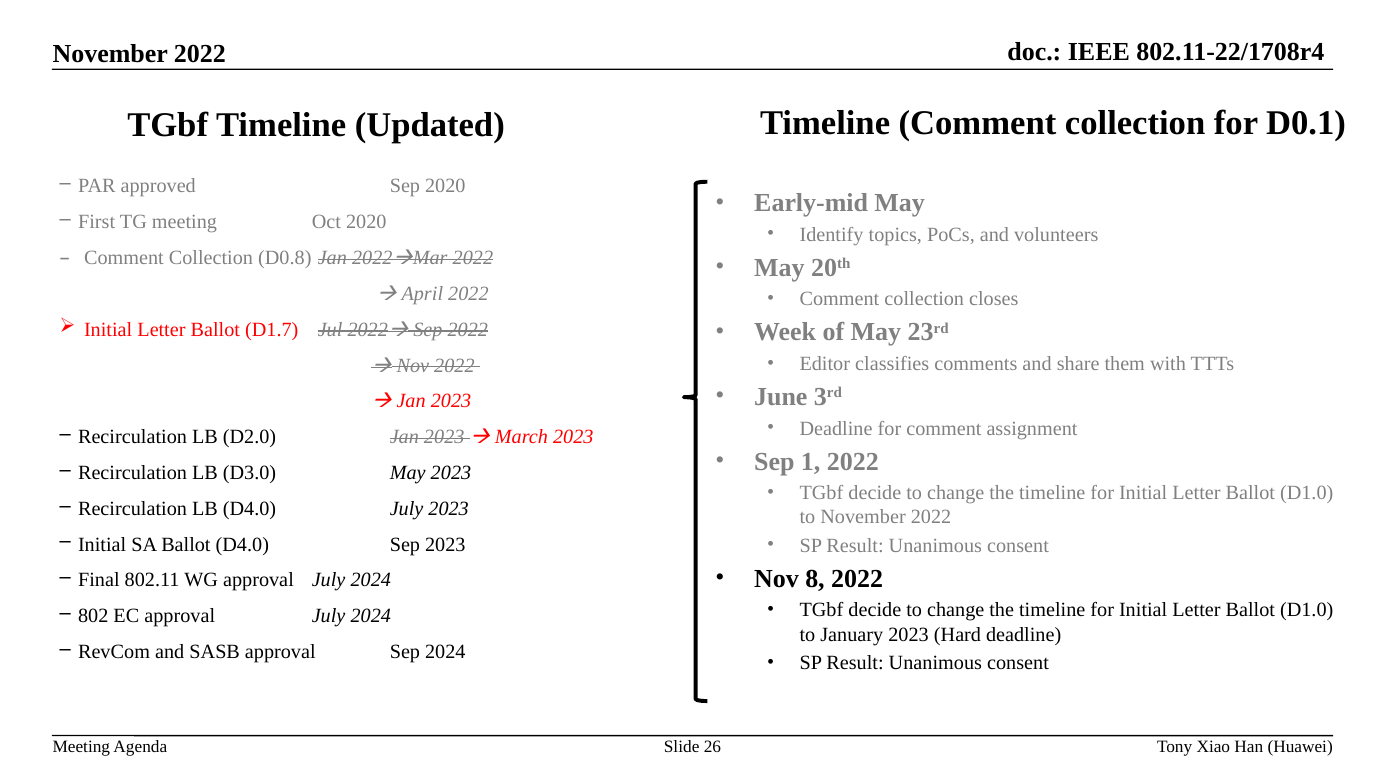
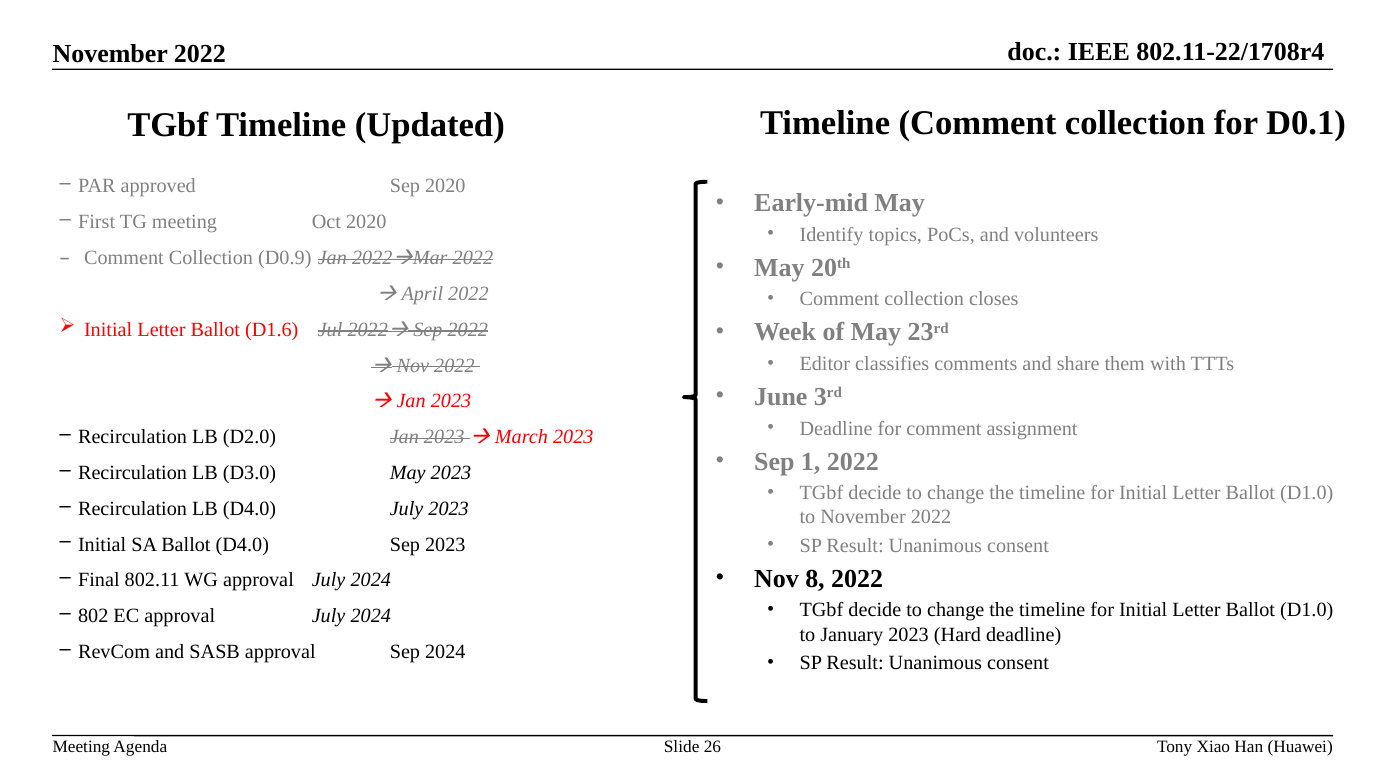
D0.8: D0.8 -> D0.9
D1.7: D1.7 -> D1.6
